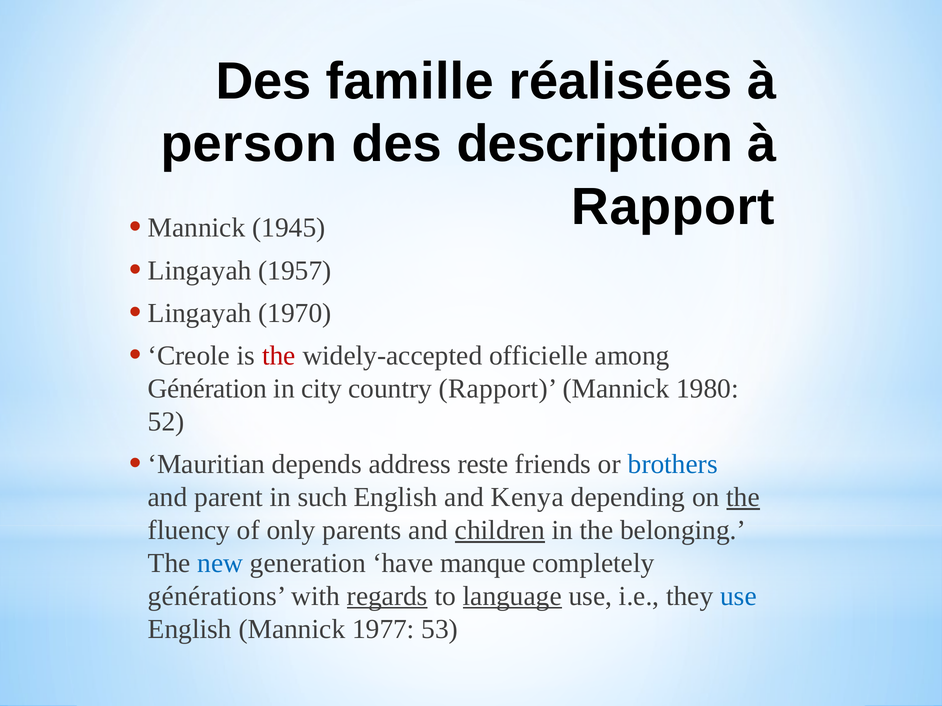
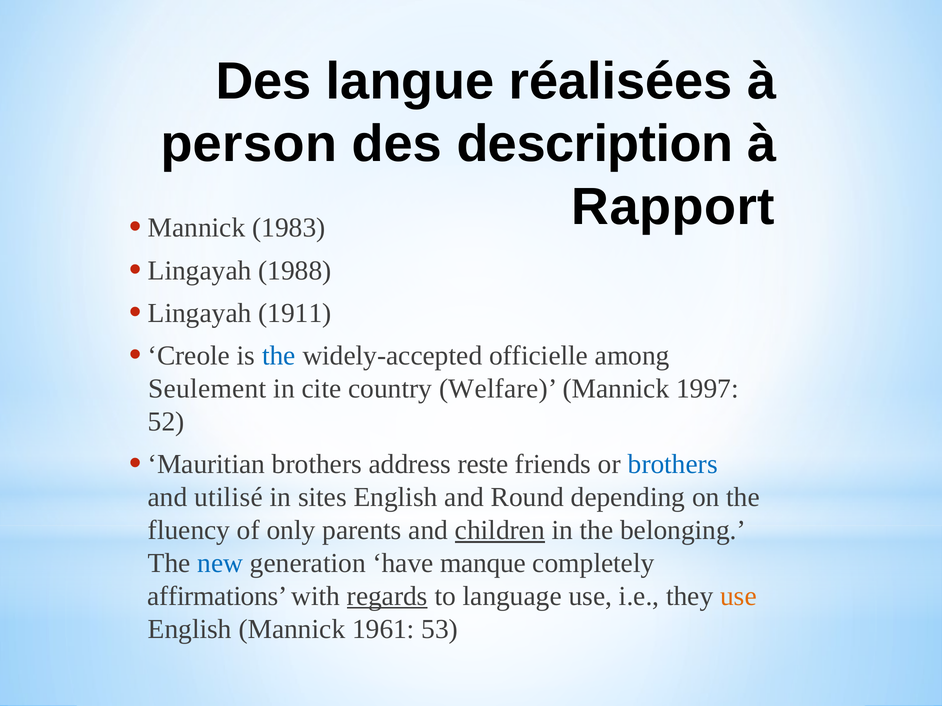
famille: famille -> langue
1945: 1945 -> 1983
1957: 1957 -> 1988
1970: 1970 -> 1911
the at (279, 356) colour: red -> blue
Génération: Génération -> Seulement
city: city -> cite
country Rapport: Rapport -> Welfare
1980: 1980 -> 1997
Mauritian depends: depends -> brothers
parent: parent -> utilisé
such: such -> sites
Kenya: Kenya -> Round
the at (743, 498) underline: present -> none
générations: générations -> affirmations
language underline: present -> none
use at (739, 596) colour: blue -> orange
1977: 1977 -> 1961
